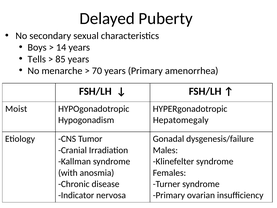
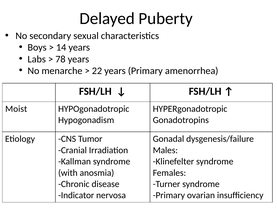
Tells: Tells -> Labs
85: 85 -> 78
70: 70 -> 22
Hepatomegaly: Hepatomegaly -> Gonadotropins
